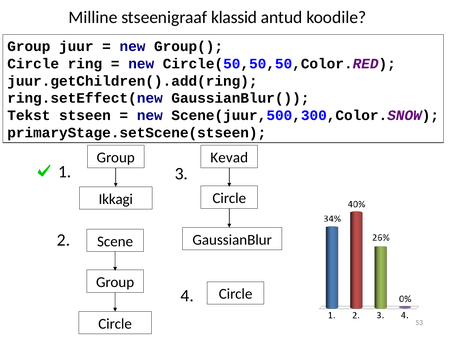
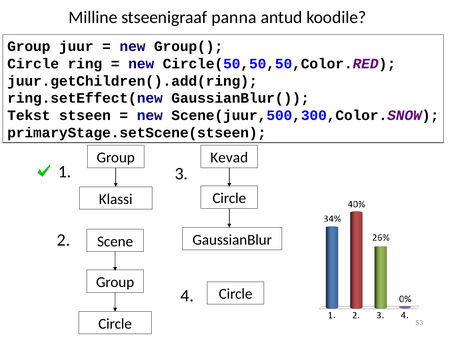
klassid: klassid -> panna
Ikkagi: Ikkagi -> Klassi
